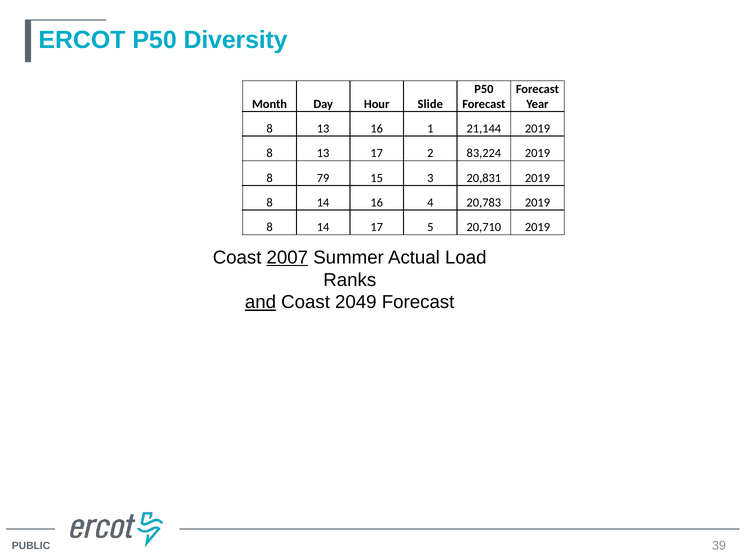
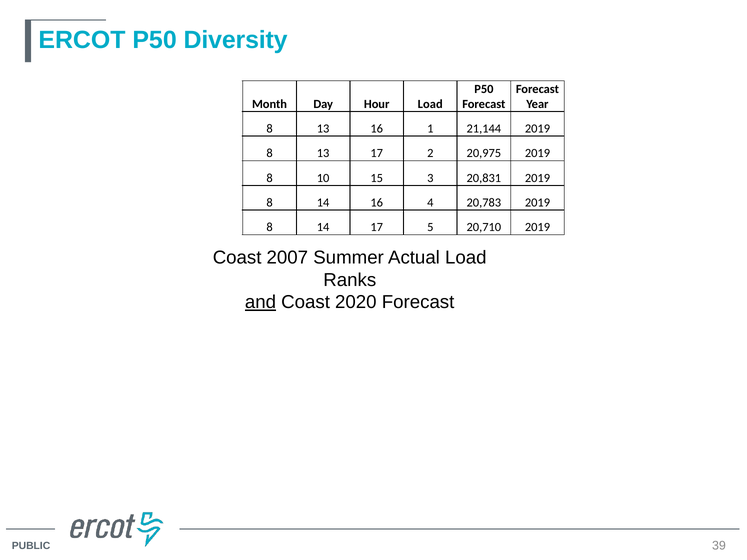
Hour Slide: Slide -> Load
83,224: 83,224 -> 20,975
79: 79 -> 10
2007 at (287, 258) underline: present -> none
2049: 2049 -> 2020
